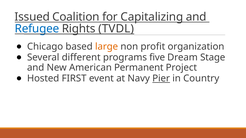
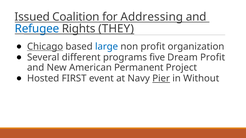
Capitalizing: Capitalizing -> Addressing
TVDL: TVDL -> THEY
Chicago underline: none -> present
large colour: orange -> blue
Dream Stage: Stage -> Profit
Country: Country -> Without
